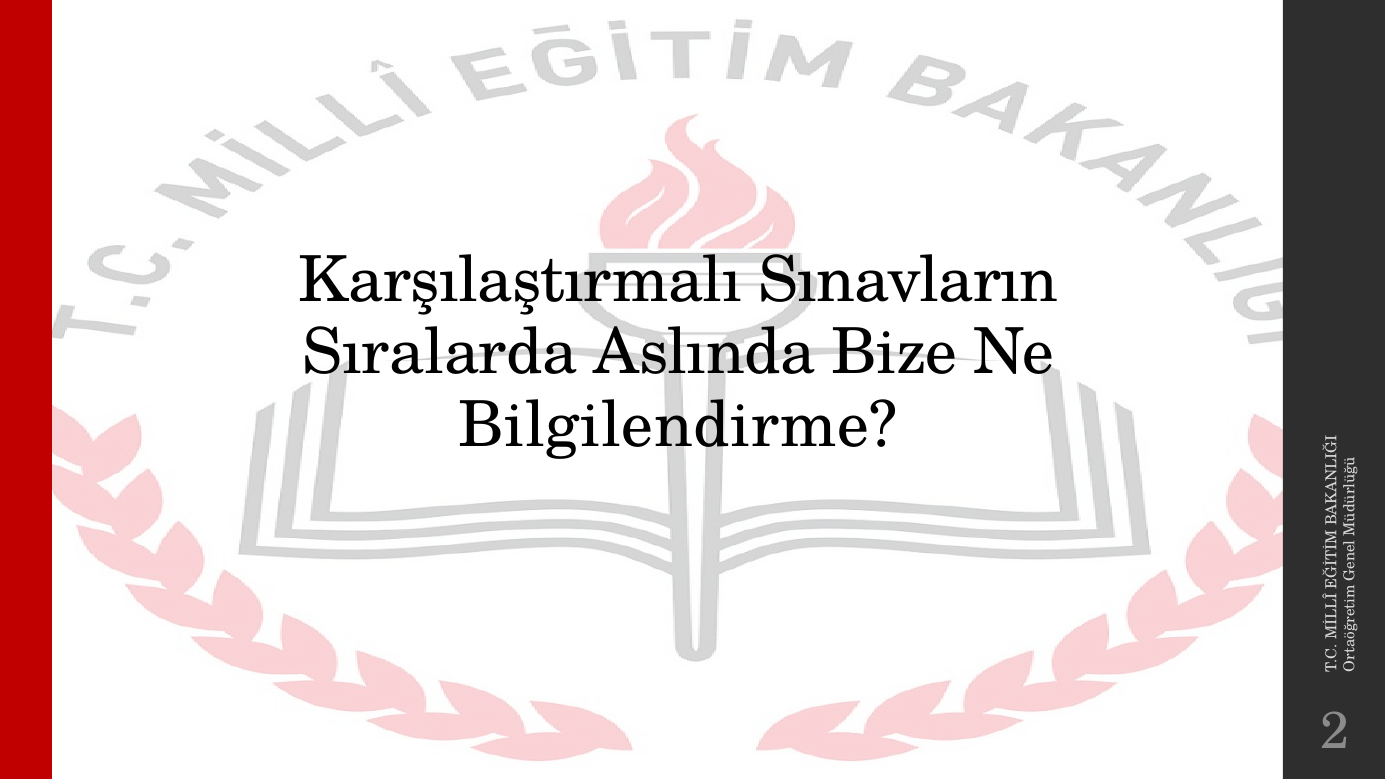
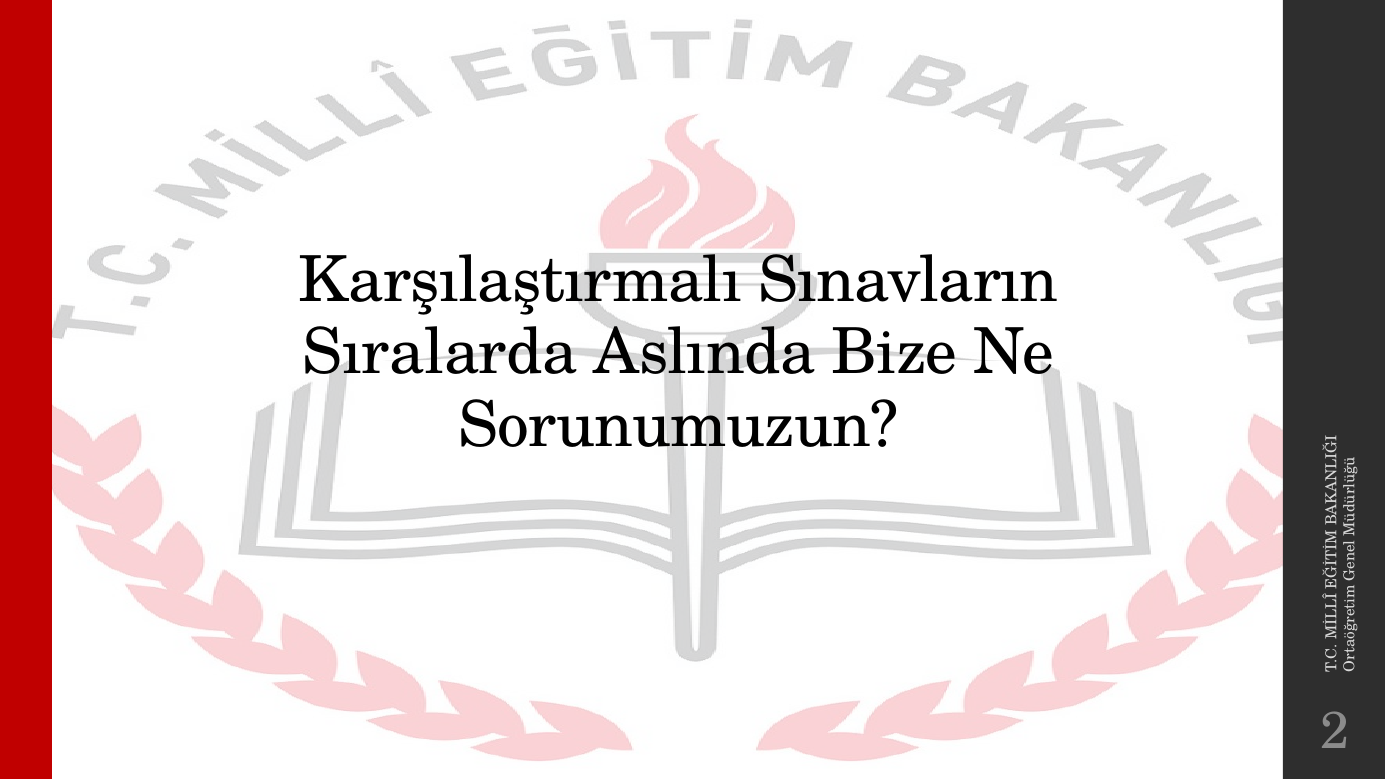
Bilgilendirme: Bilgilendirme -> Sorunumuzun
